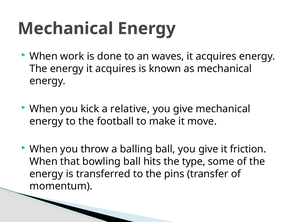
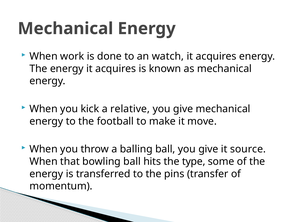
waves: waves -> watch
friction: friction -> source
